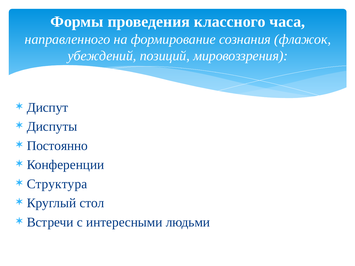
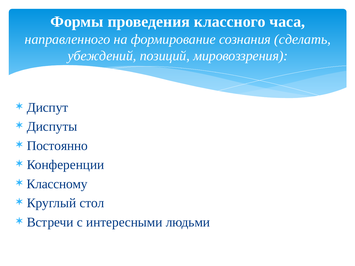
флажок: флажок -> сделать
Структура: Структура -> Классному
